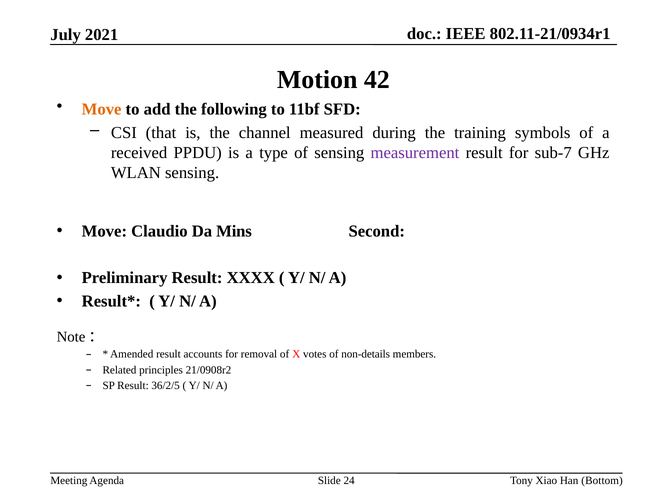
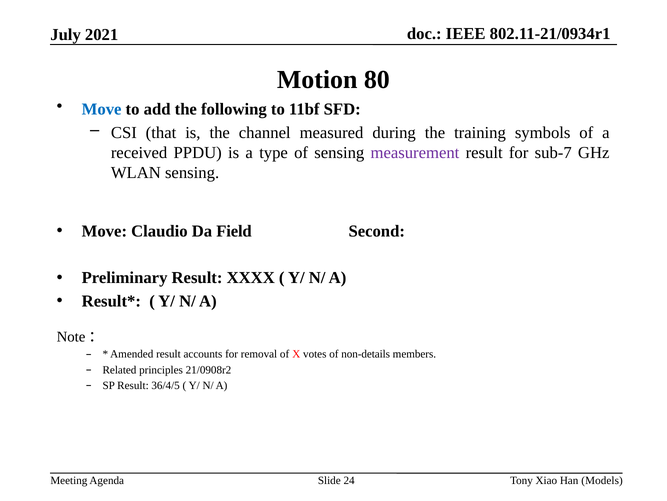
42: 42 -> 80
Move at (102, 109) colour: orange -> blue
Mins: Mins -> Field
36/2/5: 36/2/5 -> 36/4/5
Bottom: Bottom -> Models
